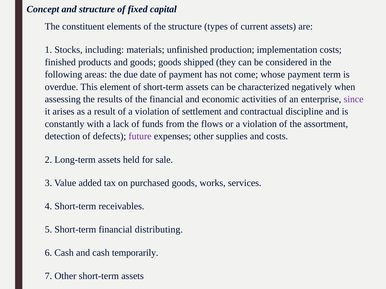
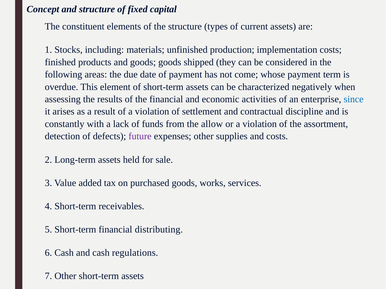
since colour: purple -> blue
flows: flows -> allow
temporarily: temporarily -> regulations
